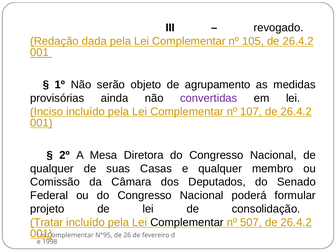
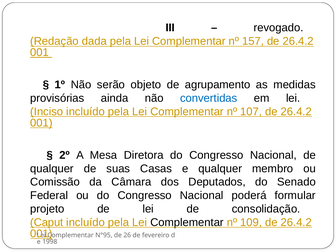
105: 105 -> 157
convertidas colour: purple -> blue
Tratar: Tratar -> Caput
507: 507 -> 109
